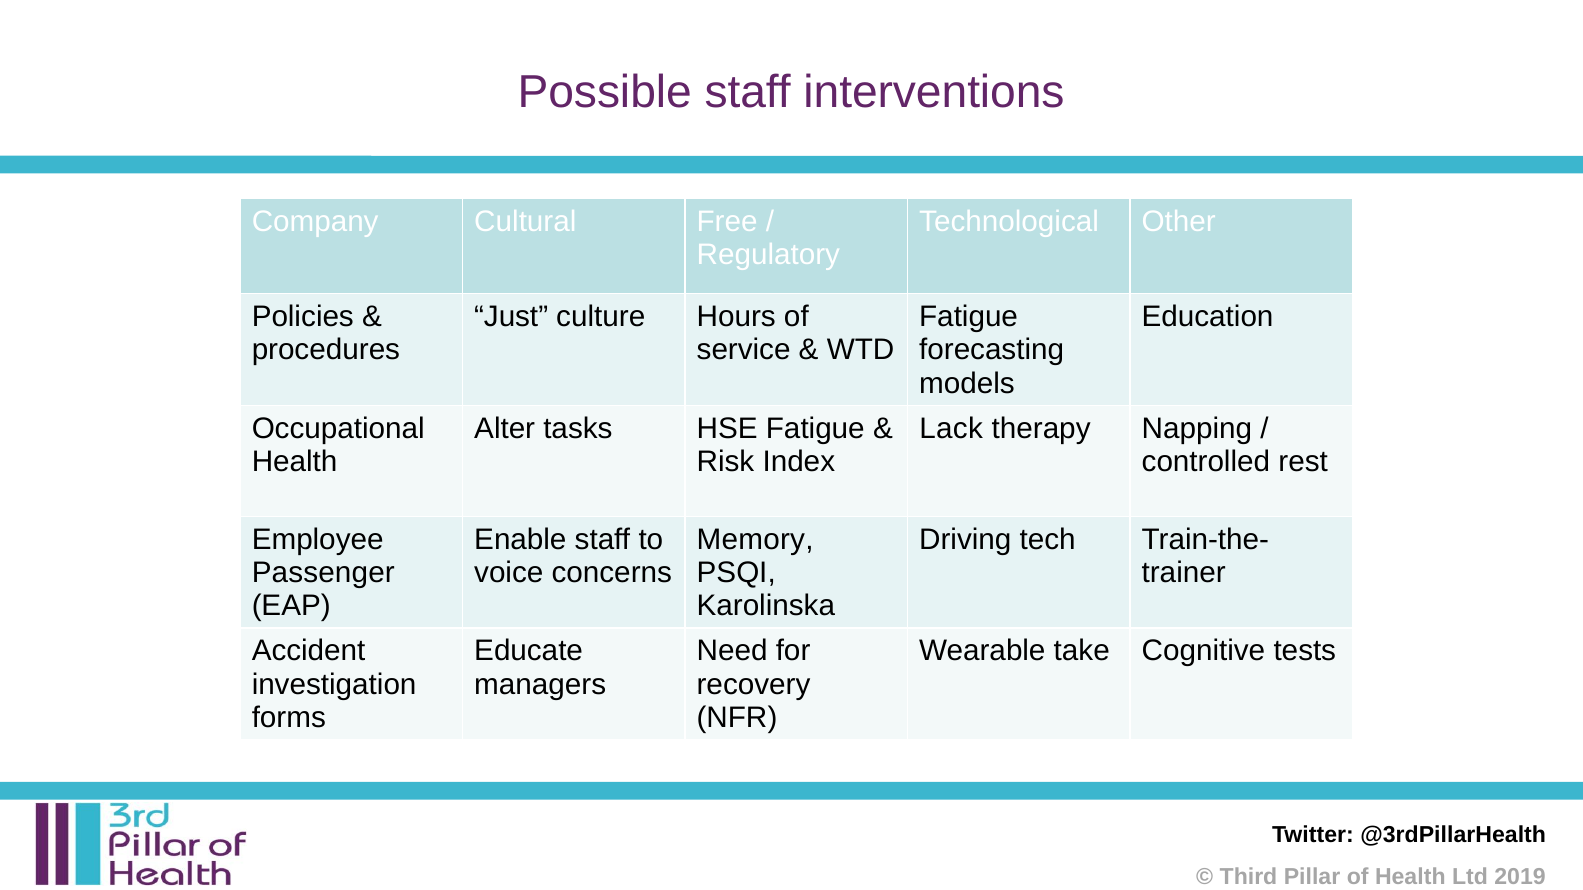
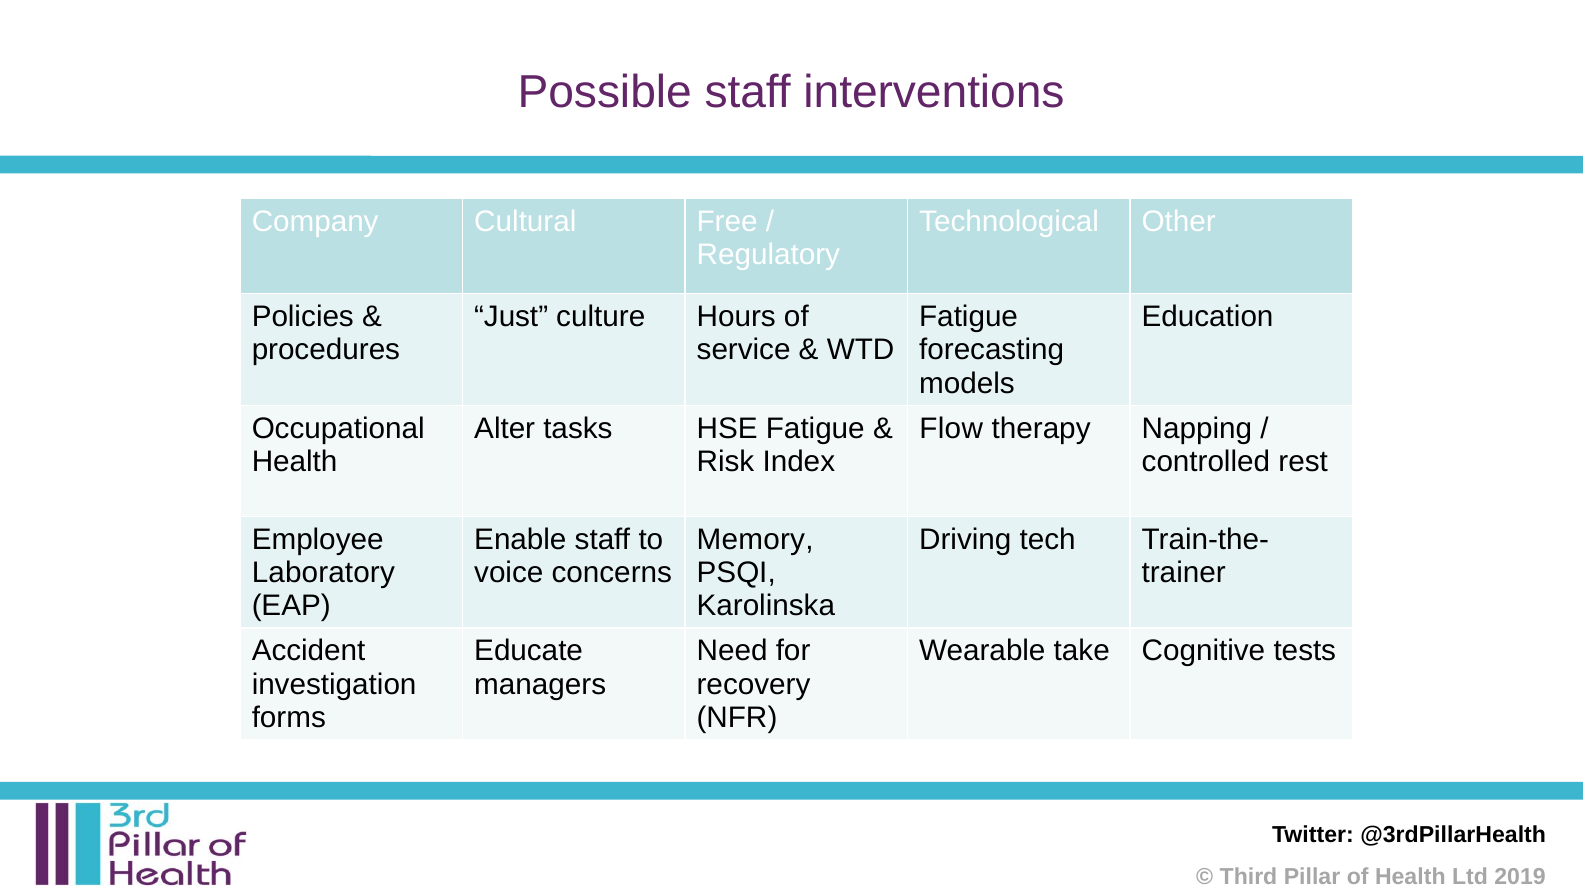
Lack: Lack -> Flow
Passenger: Passenger -> Laboratory
